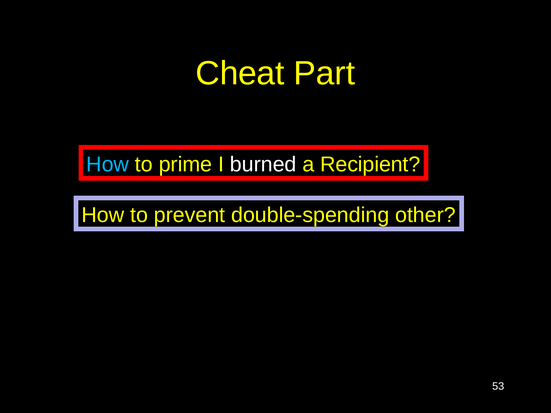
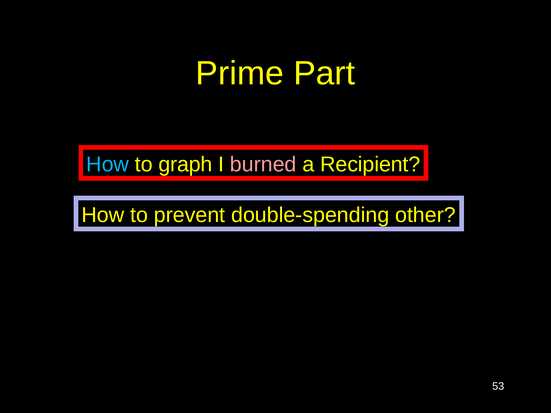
Cheat: Cheat -> Prime
prime: prime -> graph
burned colour: white -> pink
